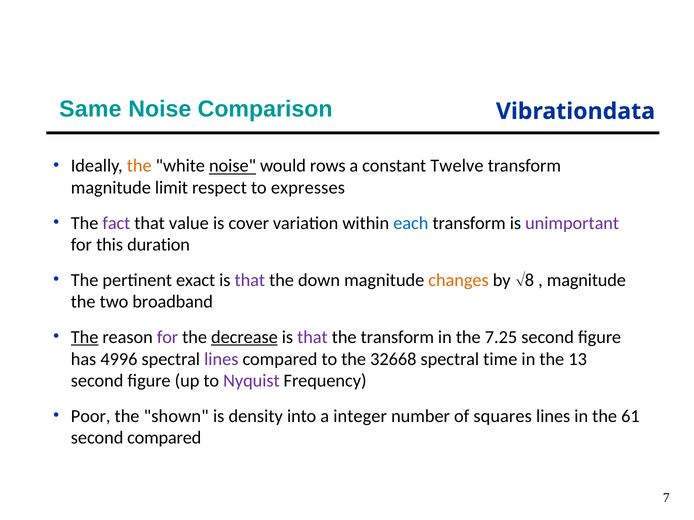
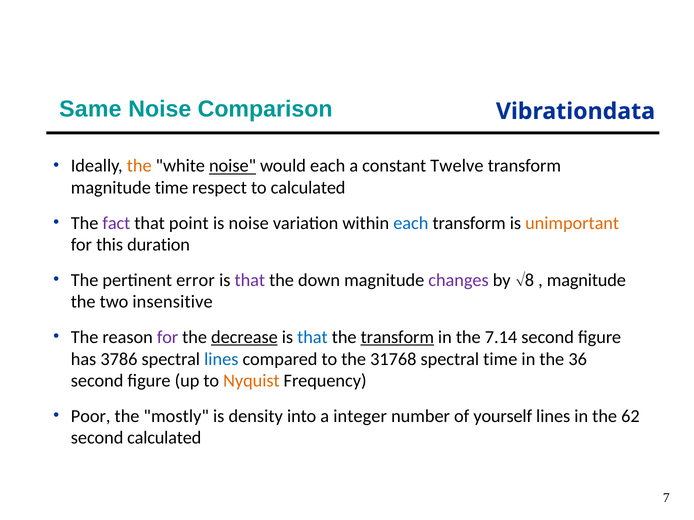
would rows: rows -> each
magnitude limit: limit -> time
to expresses: expresses -> calculated
value: value -> point
is cover: cover -> noise
unimportant colour: purple -> orange
exact: exact -> error
changes colour: orange -> purple
broadband: broadband -> insensitive
The at (85, 337) underline: present -> none
that at (312, 337) colour: purple -> blue
transform at (397, 337) underline: none -> present
7.25: 7.25 -> 7.14
4996: 4996 -> 3786
lines at (221, 359) colour: purple -> blue
32668: 32668 -> 31768
13: 13 -> 36
Nyquist colour: purple -> orange
shown: shown -> mostly
squares: squares -> yourself
61: 61 -> 62
second compared: compared -> calculated
